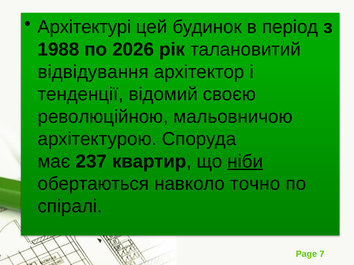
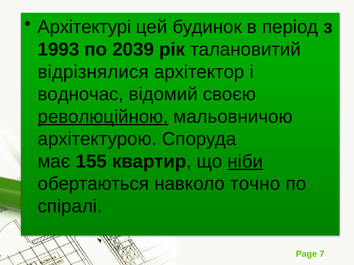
1988: 1988 -> 1993
2026: 2026 -> 2039
відвідування: відвідування -> відрізнялися
тенденції: тенденції -> водночас
революційною underline: none -> present
237: 237 -> 155
